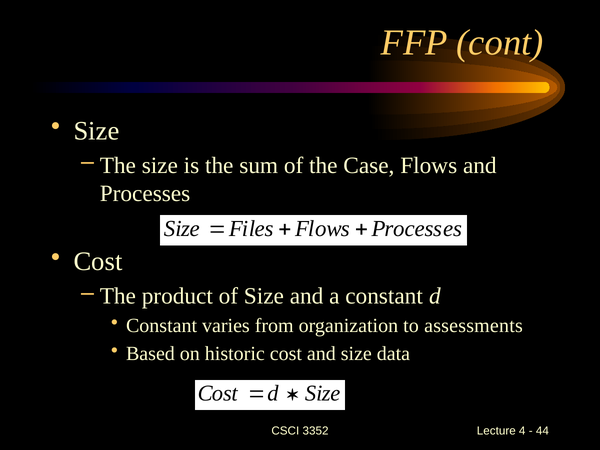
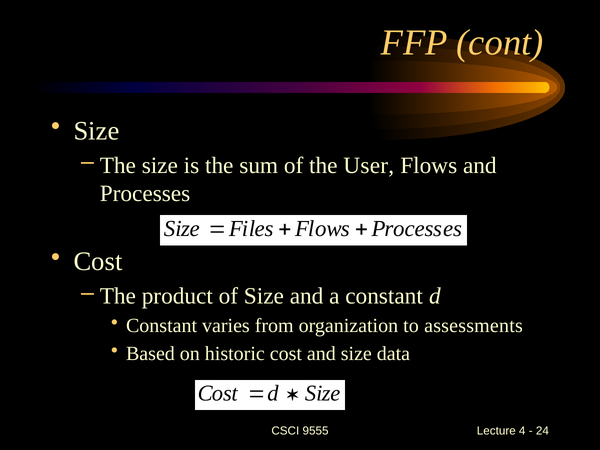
Case: Case -> User
3352: 3352 -> 9555
44: 44 -> 24
